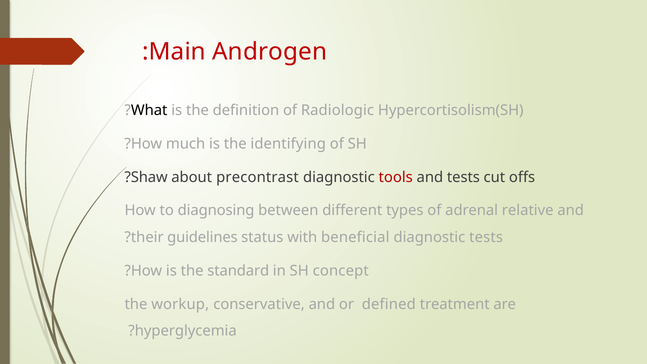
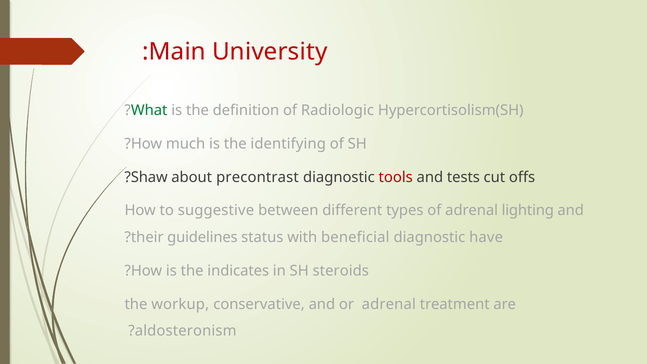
Androgen: Androgen -> University
What colour: black -> green
diagnosing: diagnosing -> suggestive
relative: relative -> lighting
diagnostic tests: tests -> have
standard: standard -> indicates
concept: concept -> steroids
or defined: defined -> adrenal
hyperglycemia: hyperglycemia -> aldosteronism
